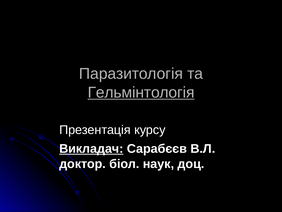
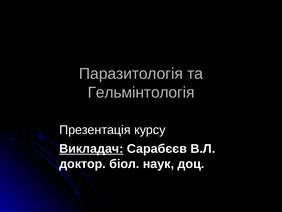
Гельмінтологія underline: present -> none
